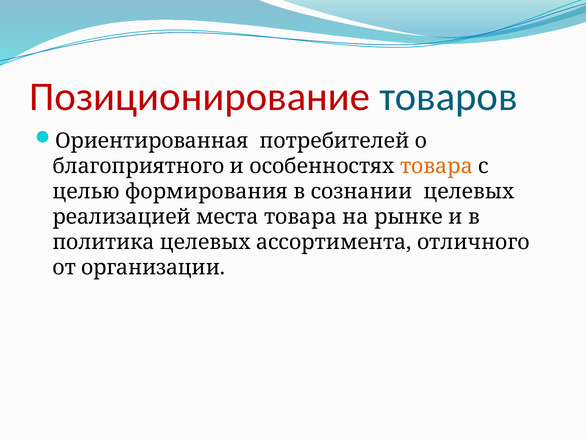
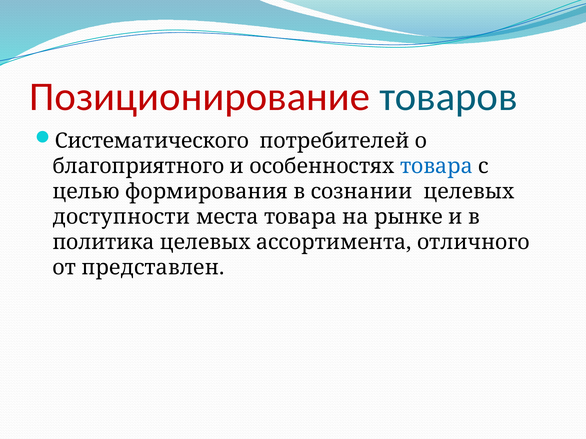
Ориентированная: Ориентированная -> Систематического
товара at (436, 166) colour: orange -> blue
реализацией: реализацией -> доступности
организации: организации -> представлен
